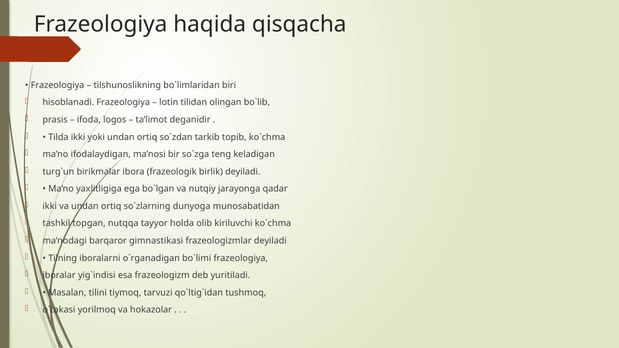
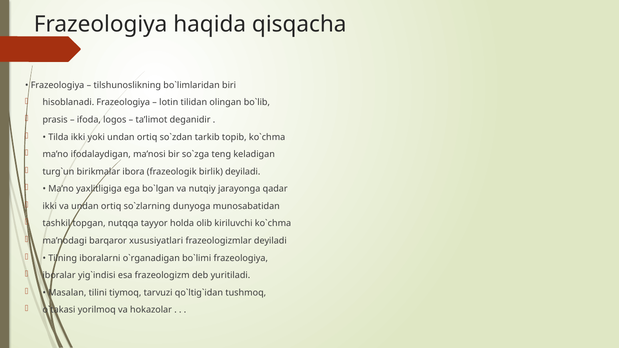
gimnastikasi: gimnastikasi -> xususiyatlari
